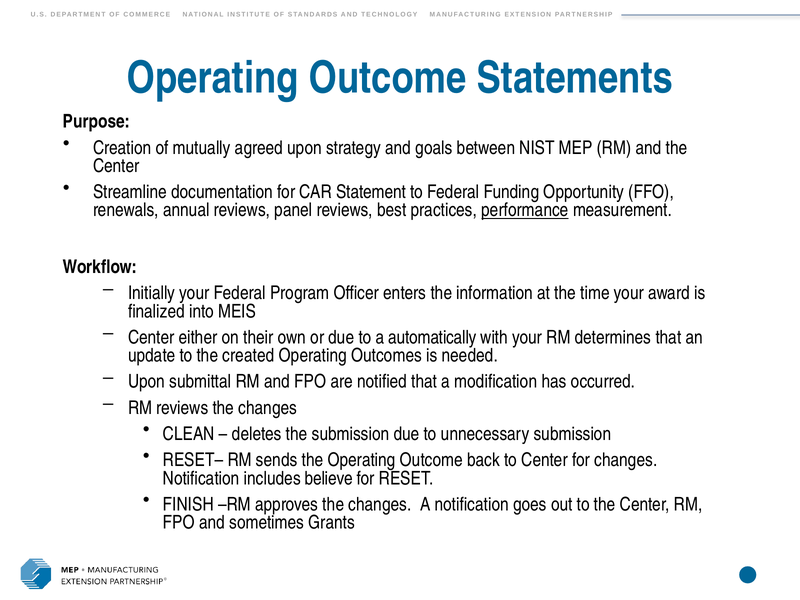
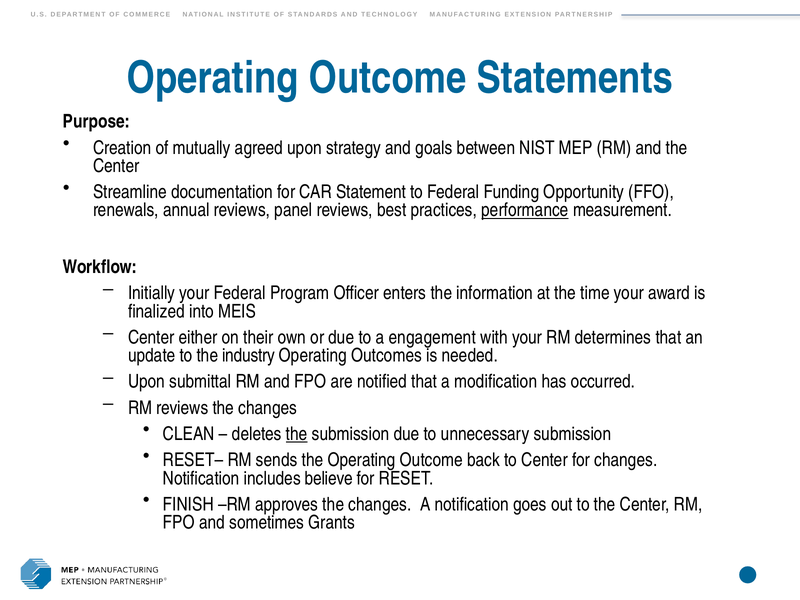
automatically: automatically -> engagement
created: created -> industry
the at (297, 434) underline: none -> present
